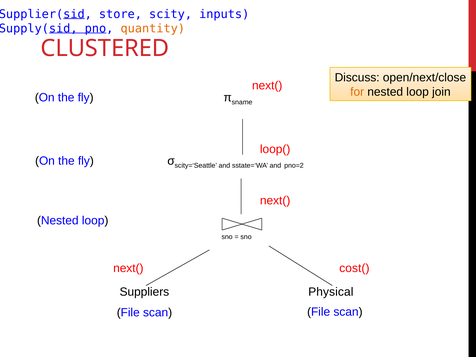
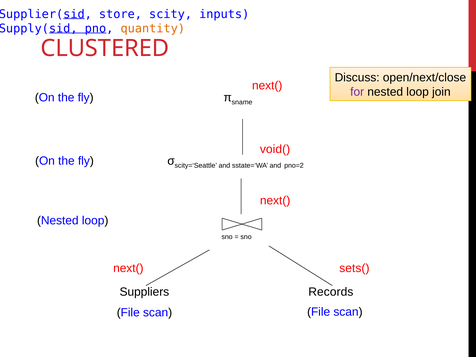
for colour: orange -> purple
loop(: loop( -> void(
cost(: cost( -> sets(
Physical: Physical -> Records
